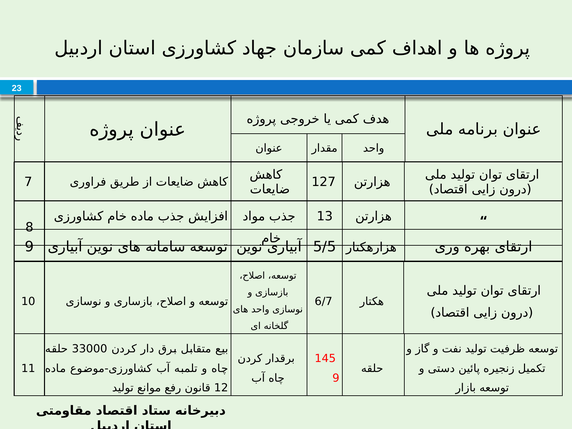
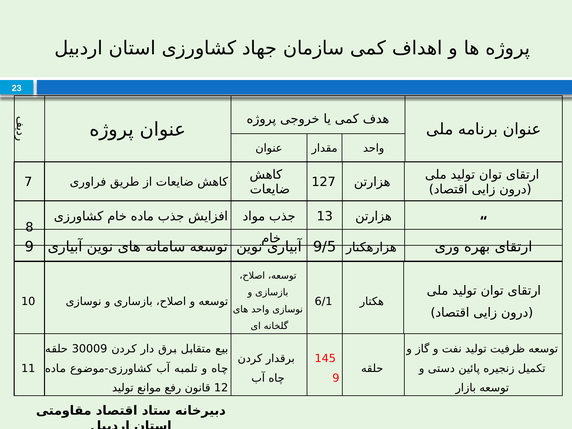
5/5: 5/5 -> 9/5
6/7: 6/7 -> 6/1
33000: 33000 -> 30009
